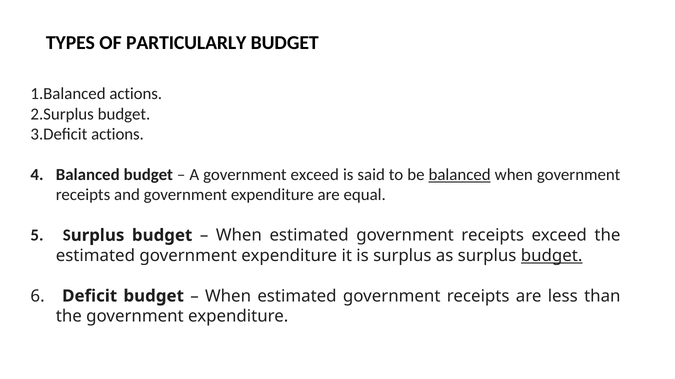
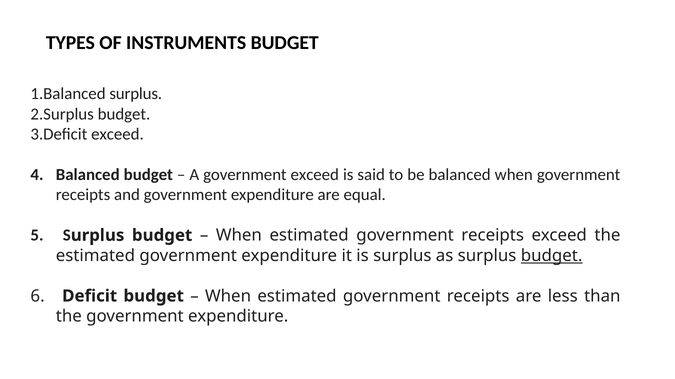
PARTICULARLY: PARTICULARLY -> INSTRUMENTS
actions at (136, 94): actions -> surplus
actions at (118, 134): actions -> exceed
balanced at (460, 175) underline: present -> none
